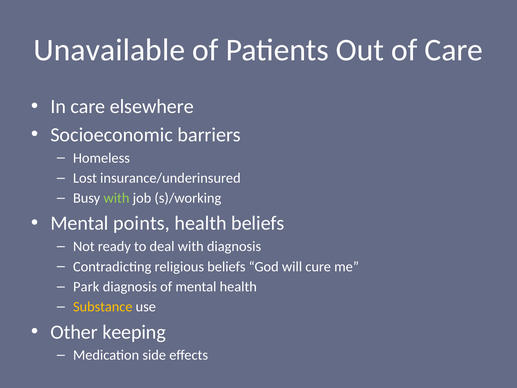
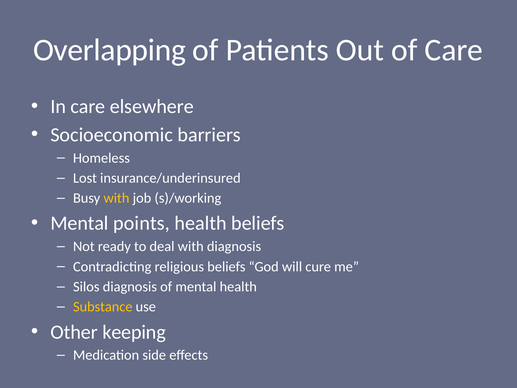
Unavailable: Unavailable -> Overlapping
with at (116, 198) colour: light green -> yellow
Park: Park -> Silos
